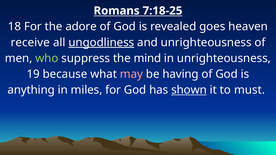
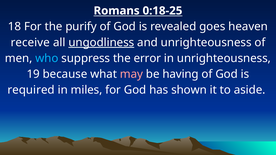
7:18-25: 7:18-25 -> 0:18-25
adore: adore -> purify
who colour: light green -> light blue
mind: mind -> error
anything: anything -> required
shown underline: present -> none
must: must -> aside
